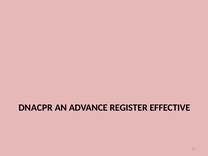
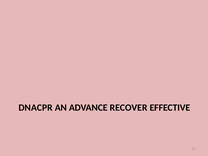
REGISTER: REGISTER -> RECOVER
